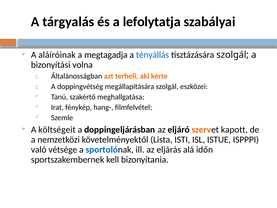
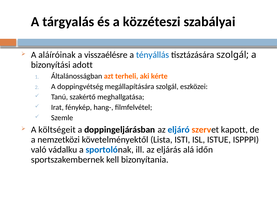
lefolytatja: lefolytatja -> közzéteszi
megtagadja: megtagadja -> visszaélésre
volna: volna -> adott
eljáró colour: black -> blue
vétsége: vétsége -> vádalku
